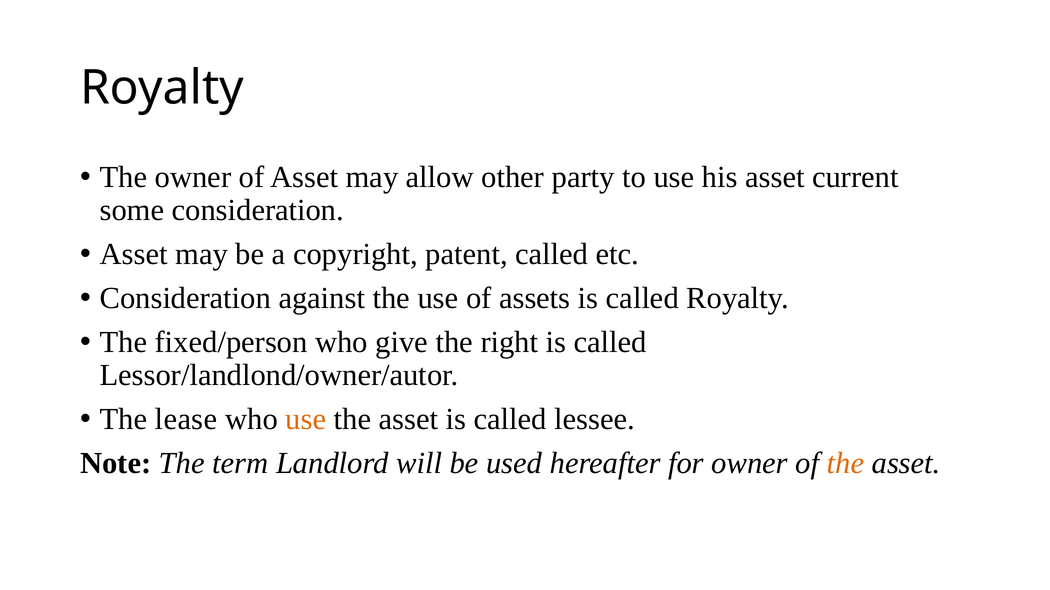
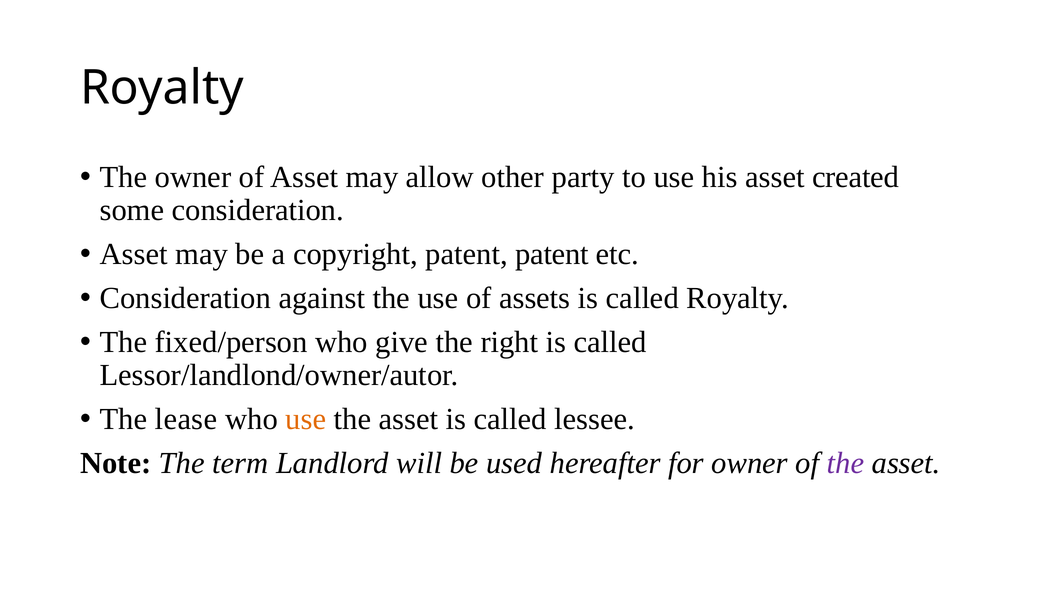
current: current -> created
patent called: called -> patent
the at (845, 464) colour: orange -> purple
